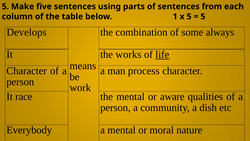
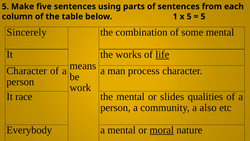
Develops: Develops -> Sincerely
some always: always -> mental
aware: aware -> slides
dish: dish -> also
moral underline: none -> present
